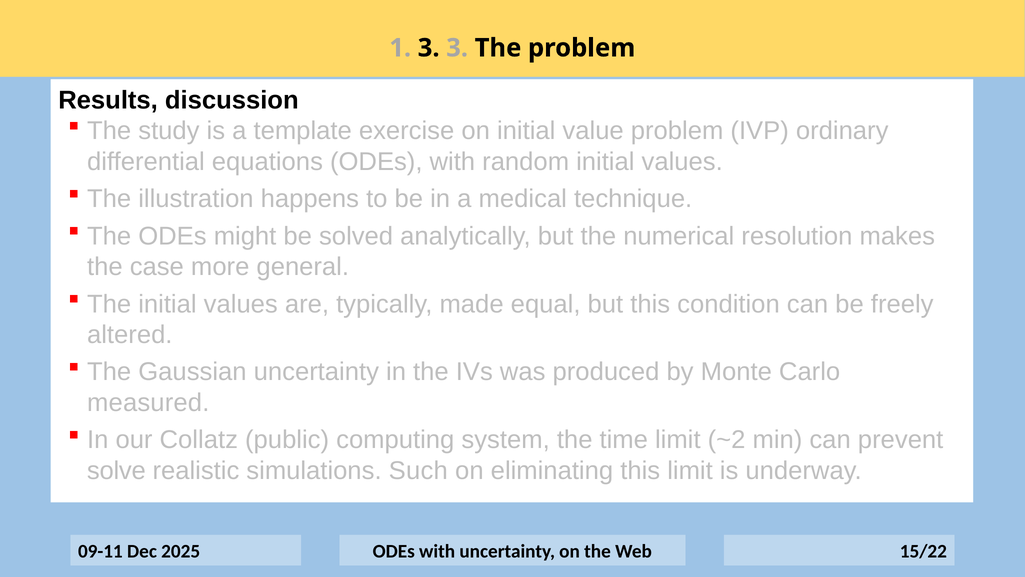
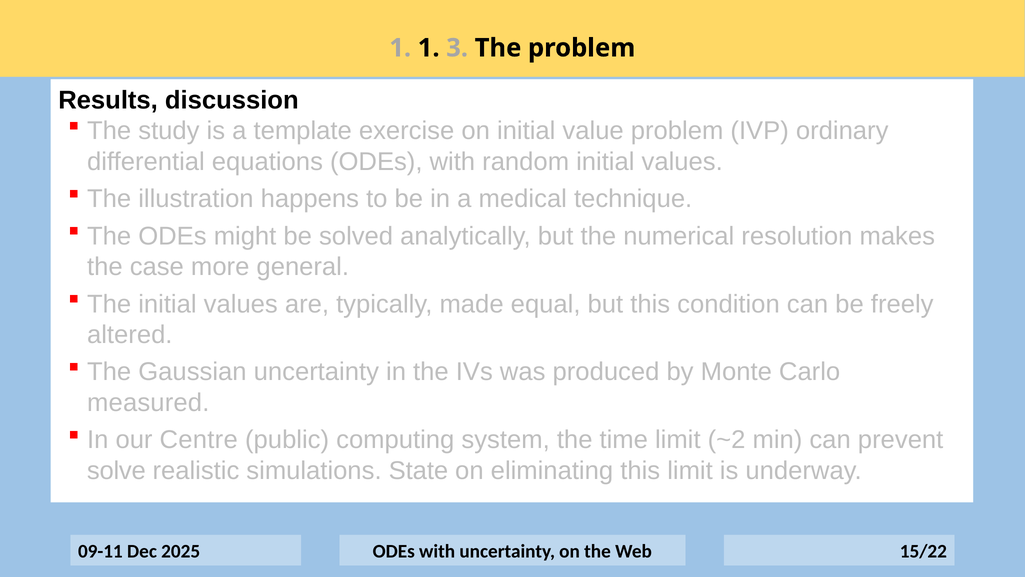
1 3: 3 -> 1
Collatz: Collatz -> Centre
Such: Such -> State
